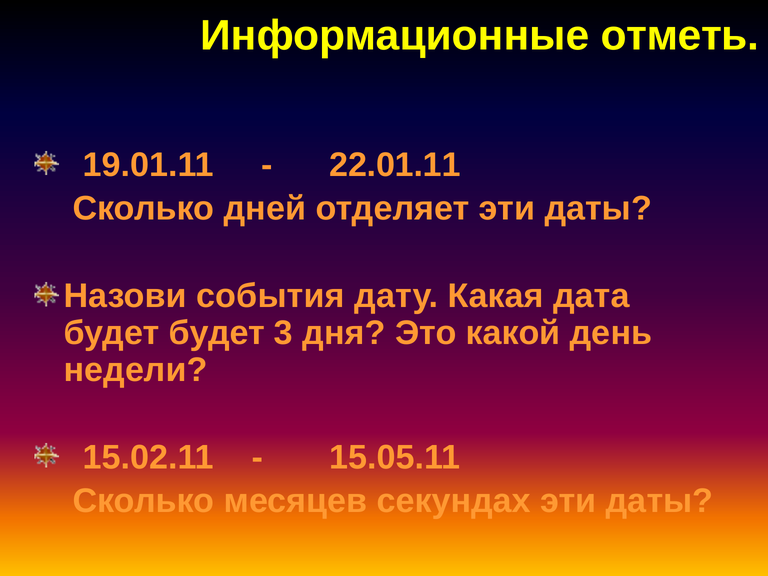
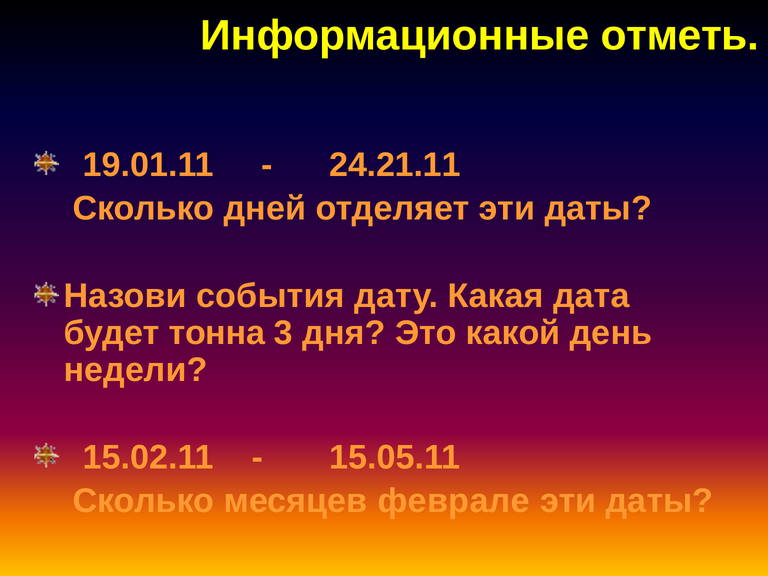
22.01.11: 22.01.11 -> 24.21.11
будет будет: будет -> тонна
секундах: секундах -> феврале
